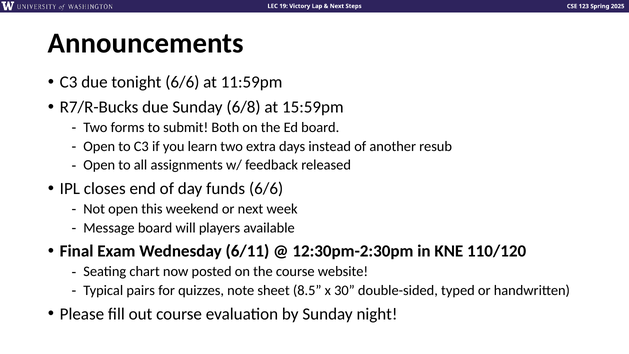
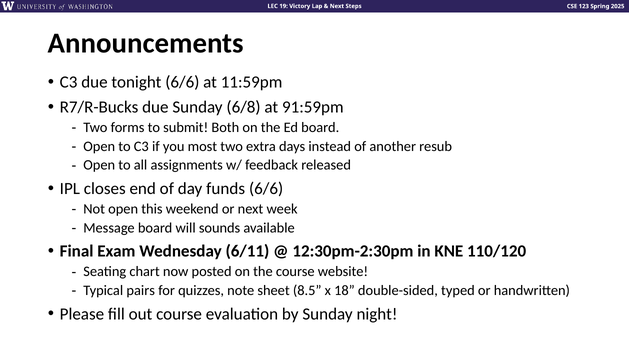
15:59pm: 15:59pm -> 91:59pm
learn: learn -> most
players: players -> sounds
30: 30 -> 18
